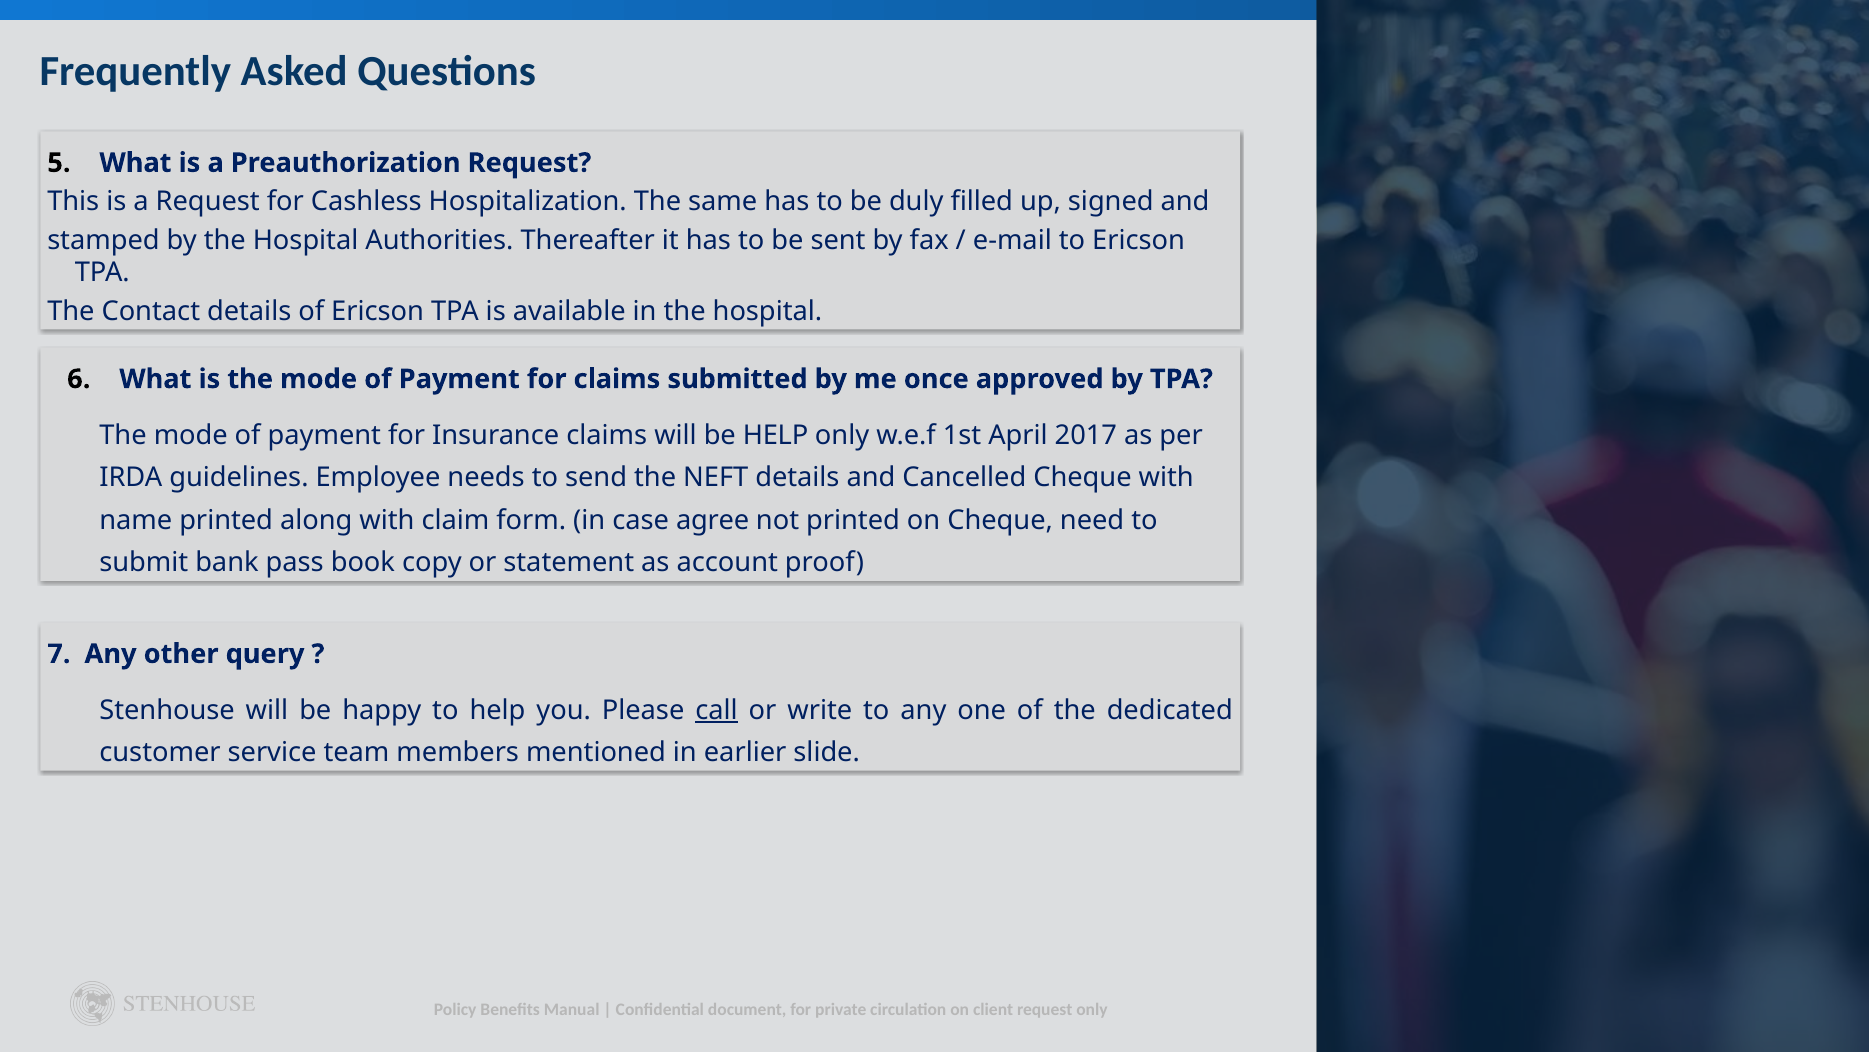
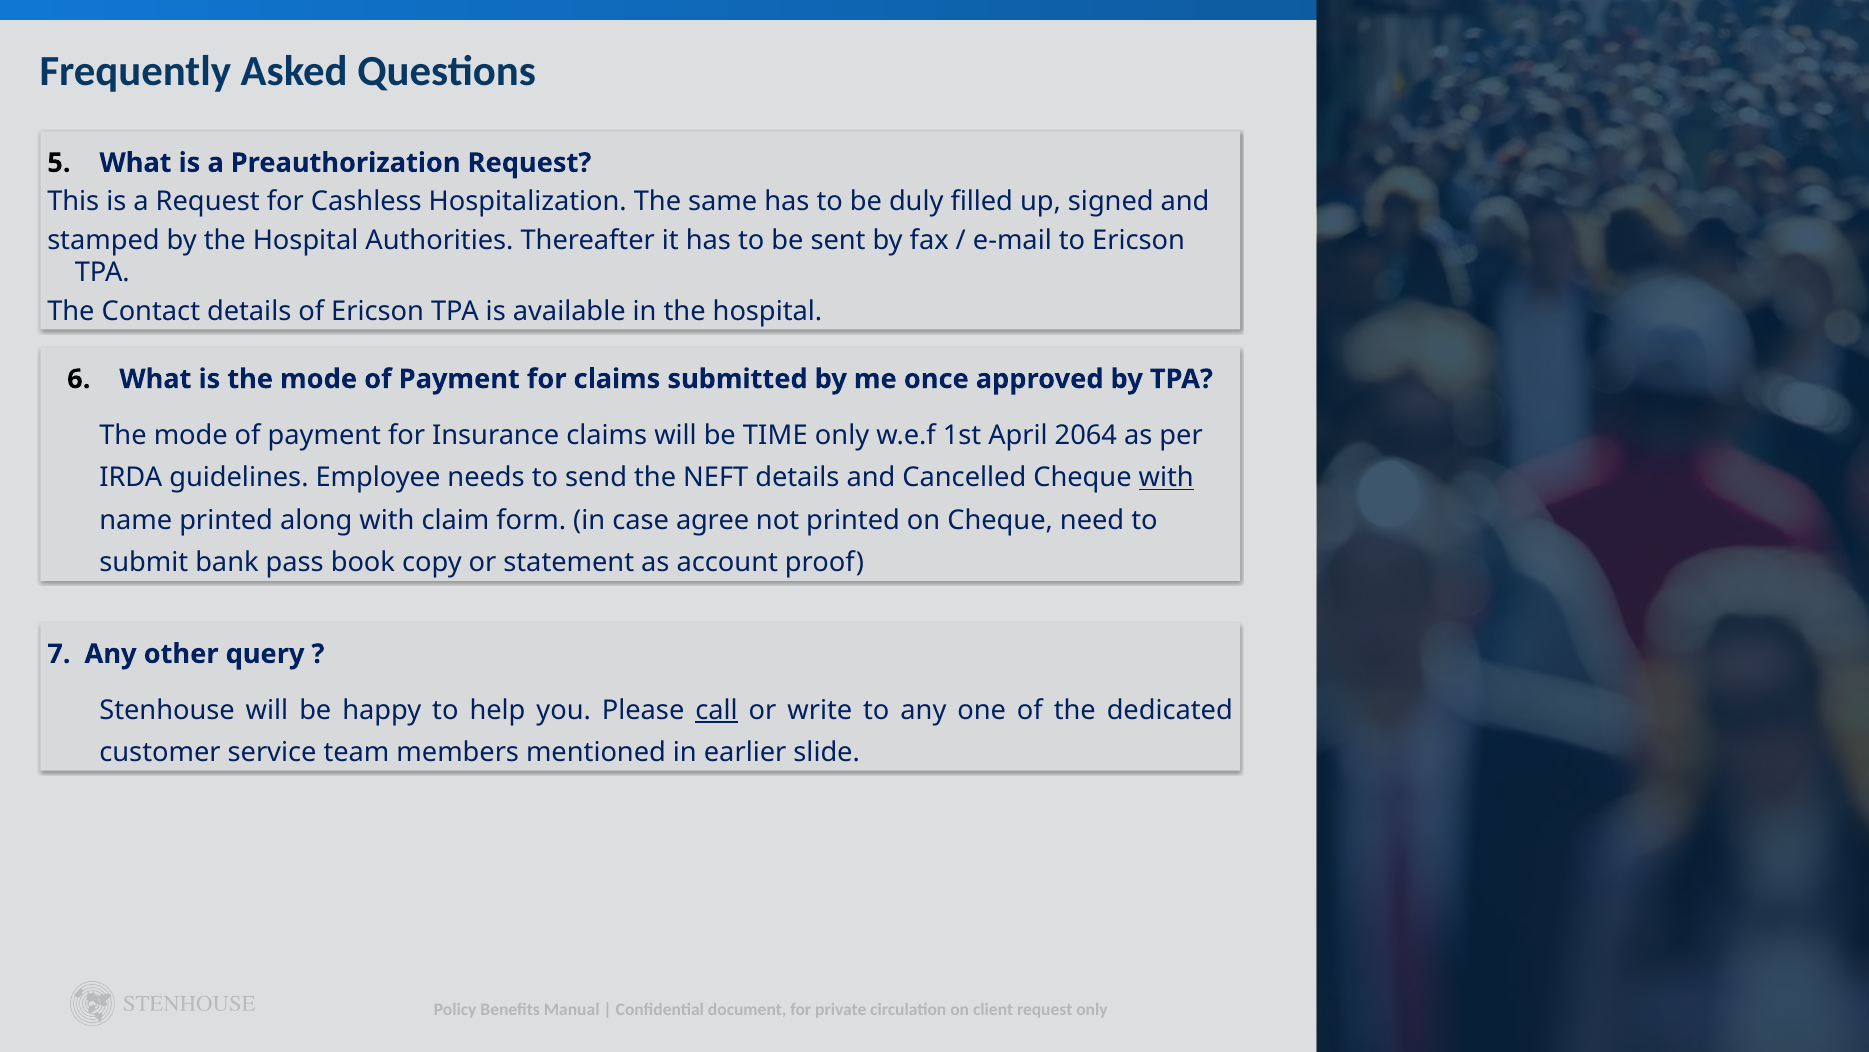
be HELP: HELP -> TIME
2017: 2017 -> 2064
with at (1166, 478) underline: none -> present
